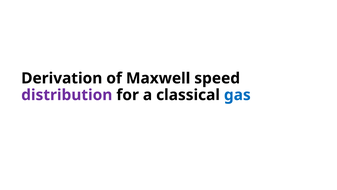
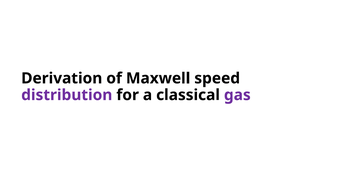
gas colour: blue -> purple
